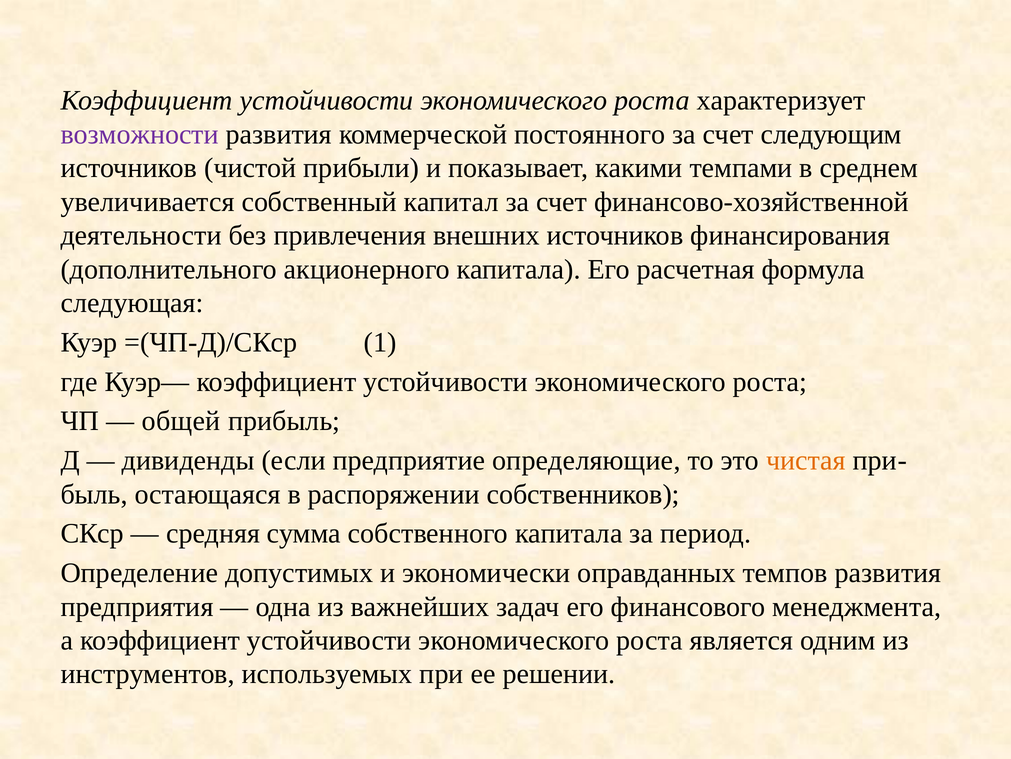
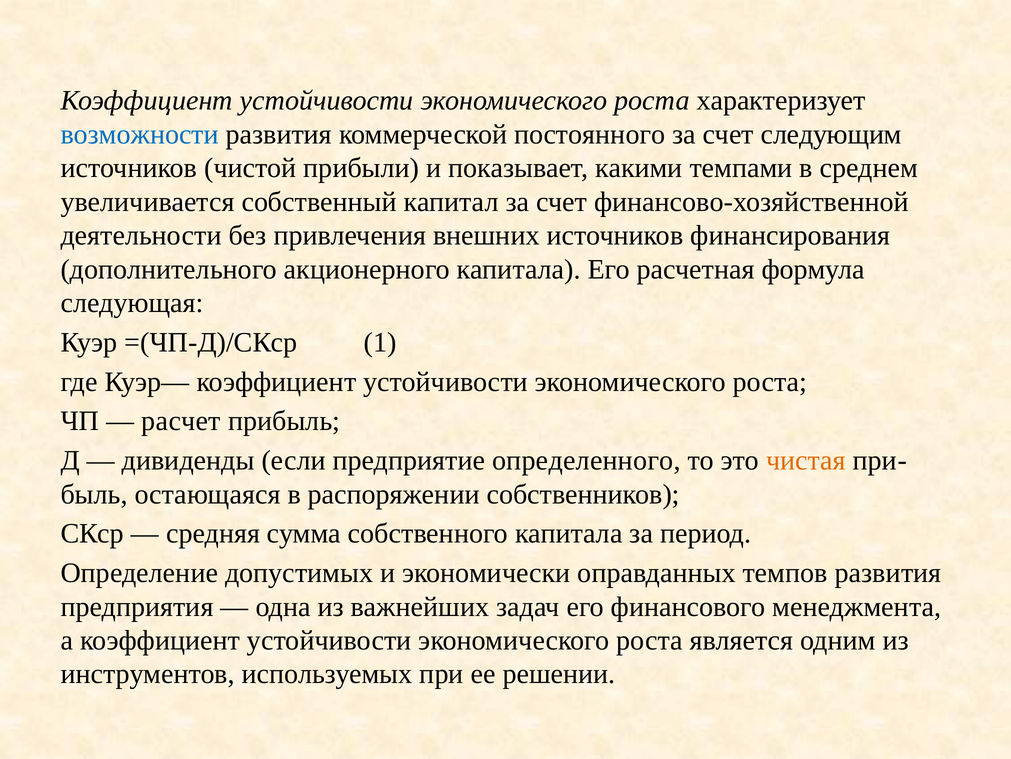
возможности colour: purple -> blue
общей: общей -> расчет
определяющие: определяющие -> определенного
